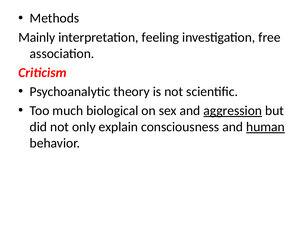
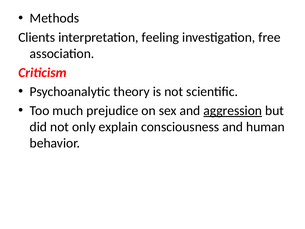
Mainly: Mainly -> Clients
biological: biological -> prejudice
human underline: present -> none
